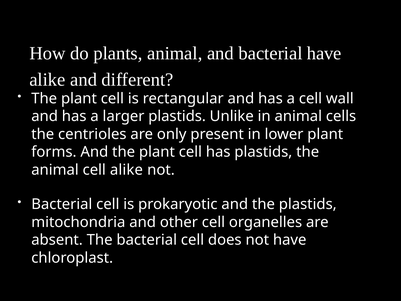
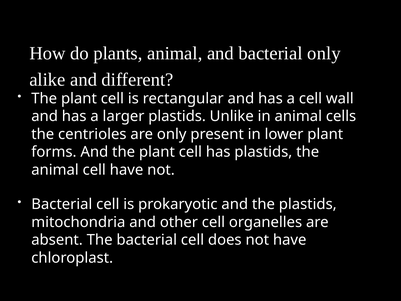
bacterial have: have -> only
cell alike: alike -> have
